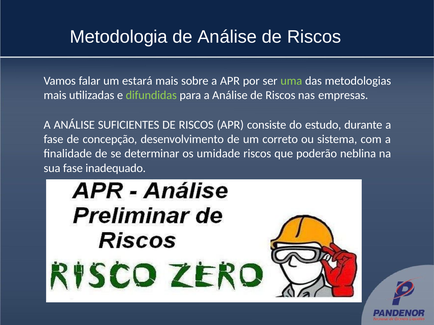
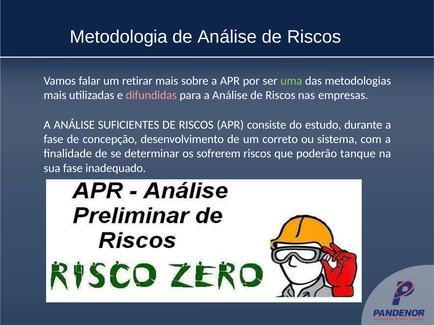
estará: estará -> retirar
difundidas colour: light green -> pink
umidade: umidade -> sofrerem
neblina: neblina -> tanque
